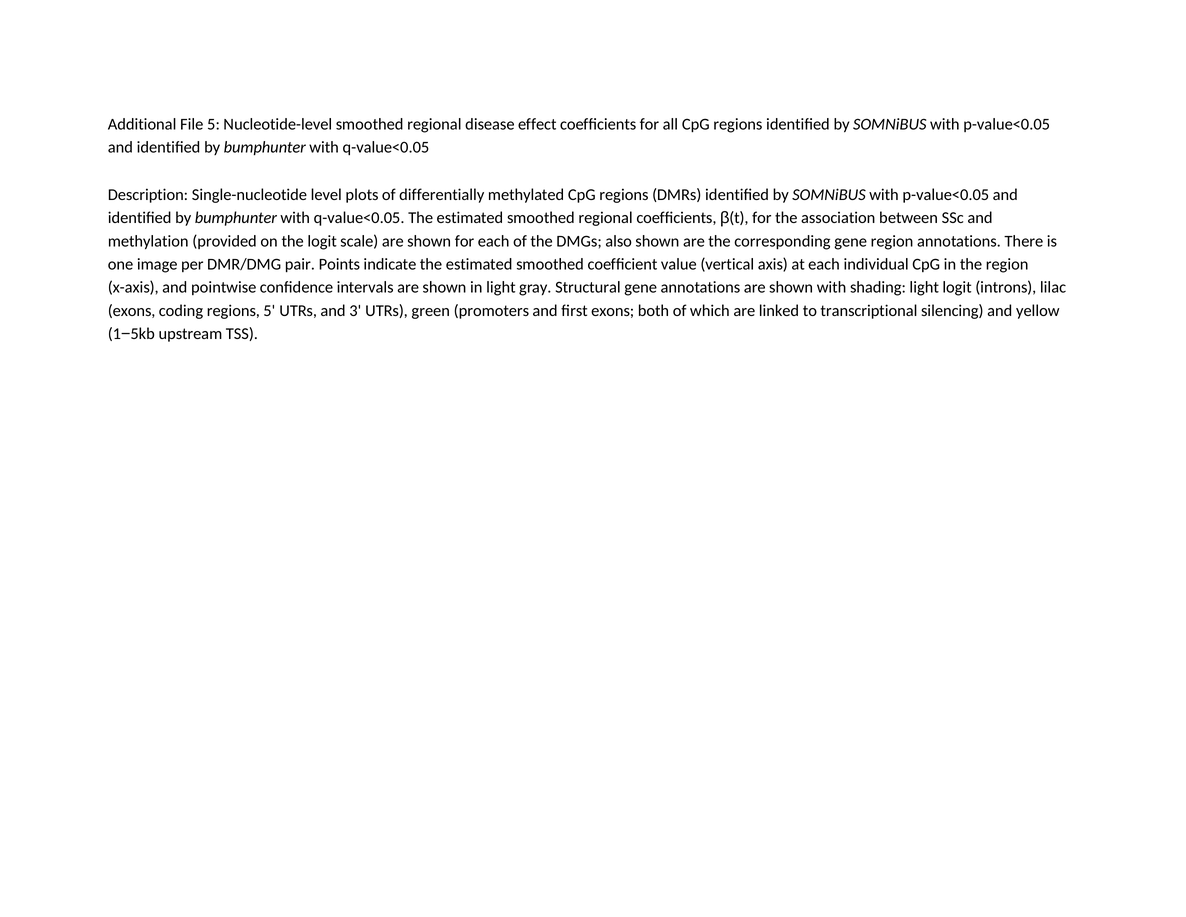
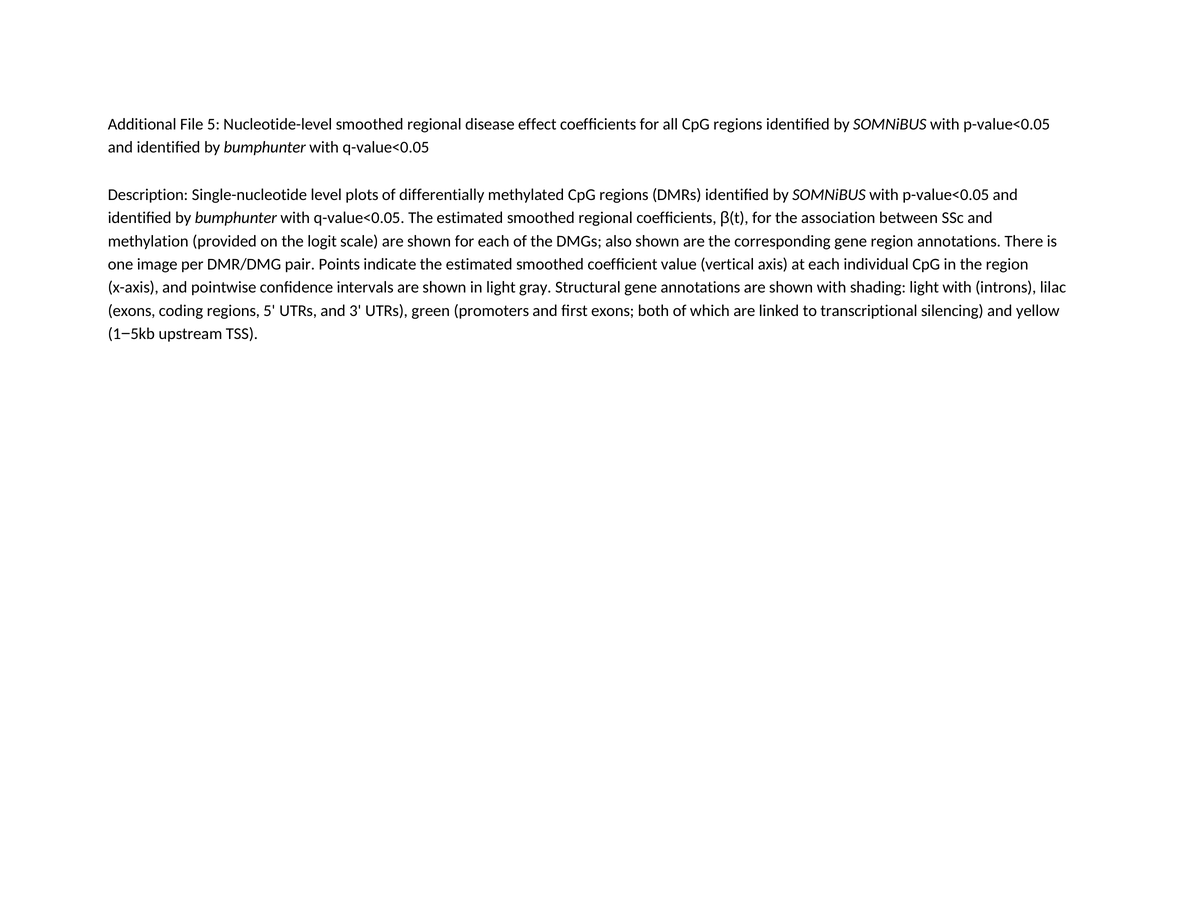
light logit: logit -> with
